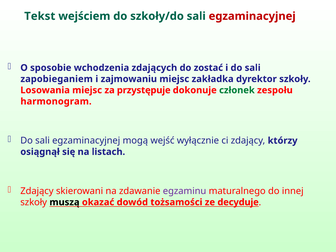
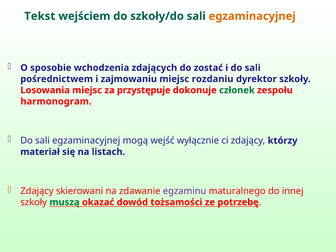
egzaminacyjnej at (252, 16) colour: red -> orange
zapobieganiem: zapobieganiem -> pośrednictwem
zakładka: zakładka -> rozdaniu
osiągnął: osiągnął -> materiał
muszą colour: black -> green
decyduje: decyduje -> potrzebę
